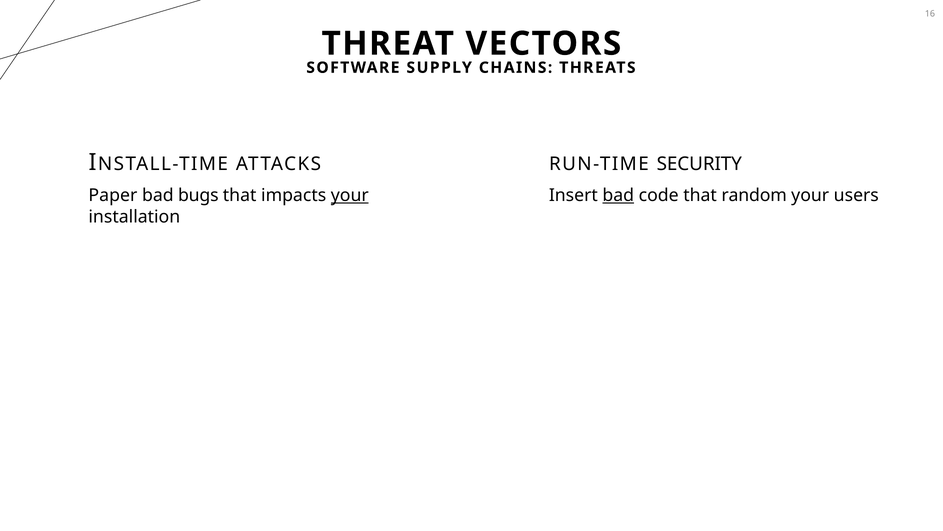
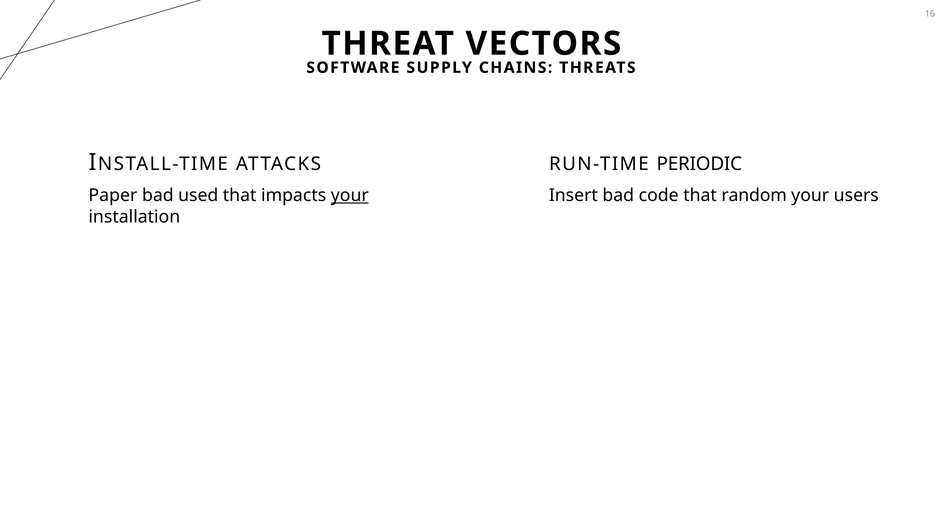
SECURITY: SECURITY -> PERIODIC
bugs: bugs -> used
bad at (618, 195) underline: present -> none
